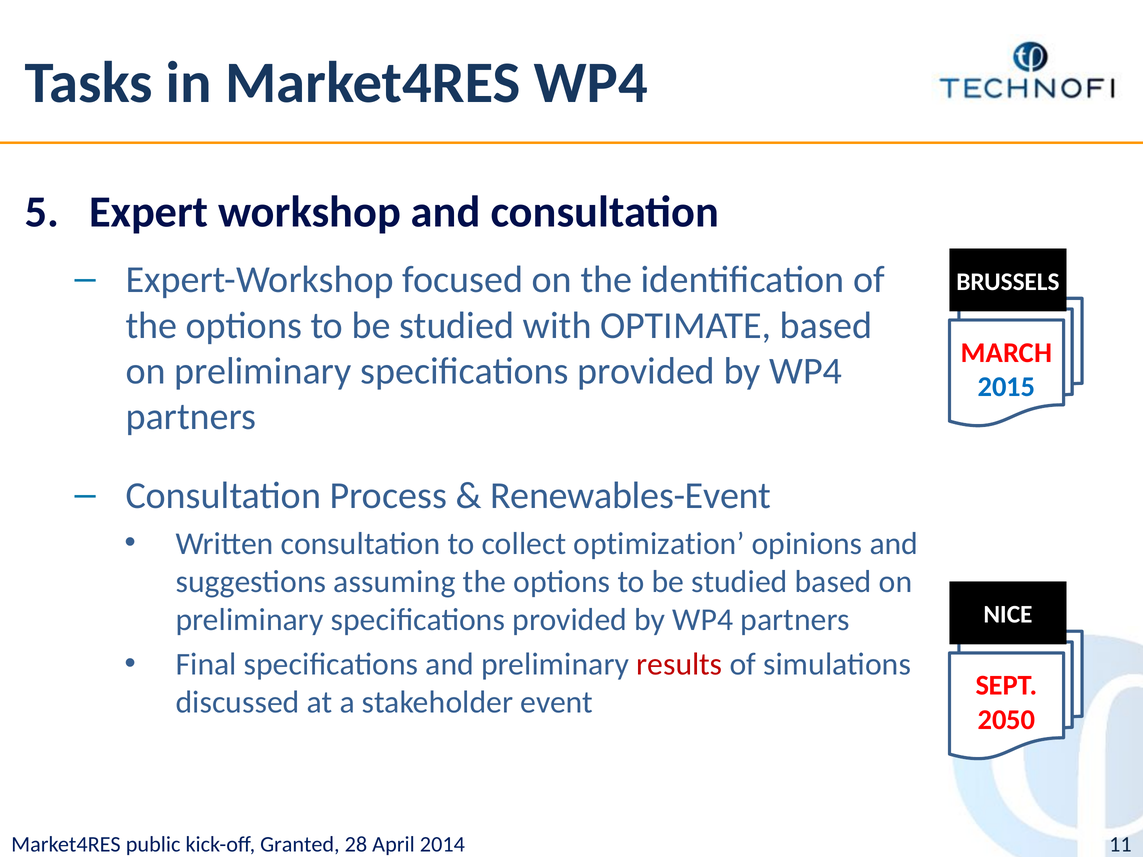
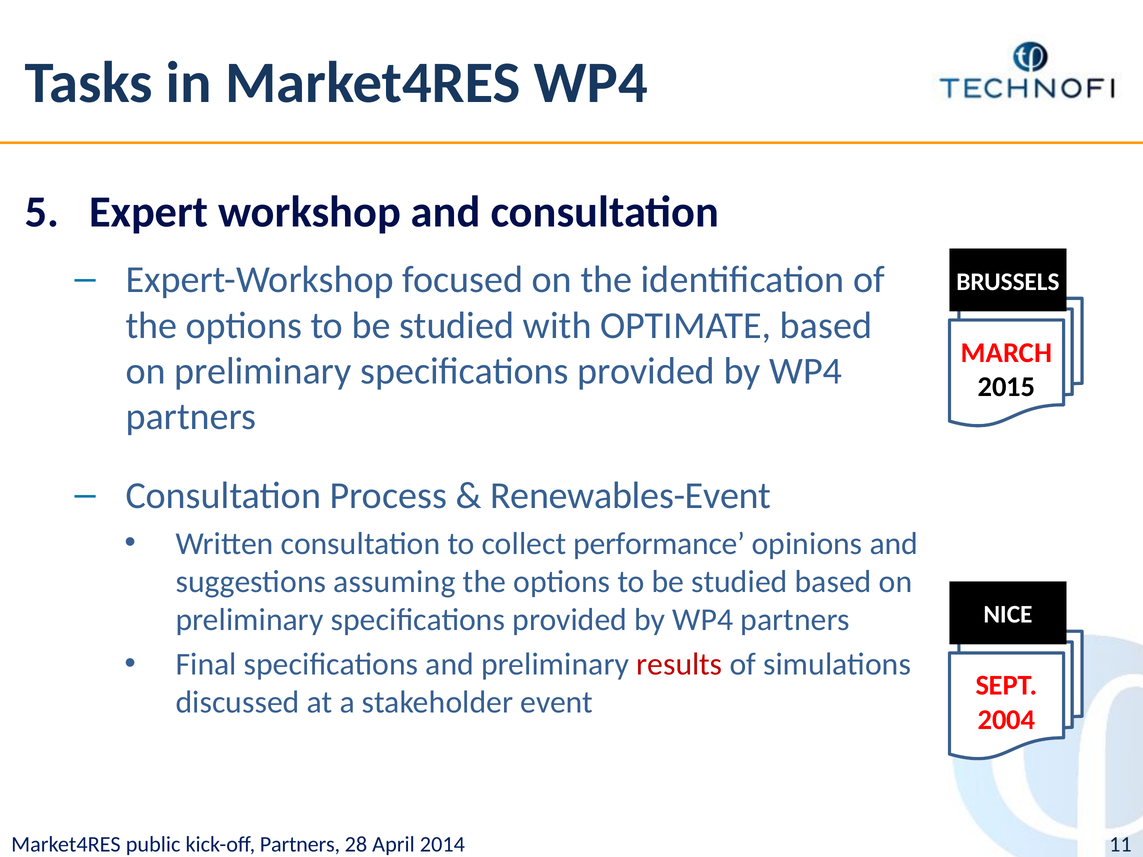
2015 colour: blue -> black
optimization: optimization -> performance
2050: 2050 -> 2004
Granted at (300, 844): Granted -> Partners
